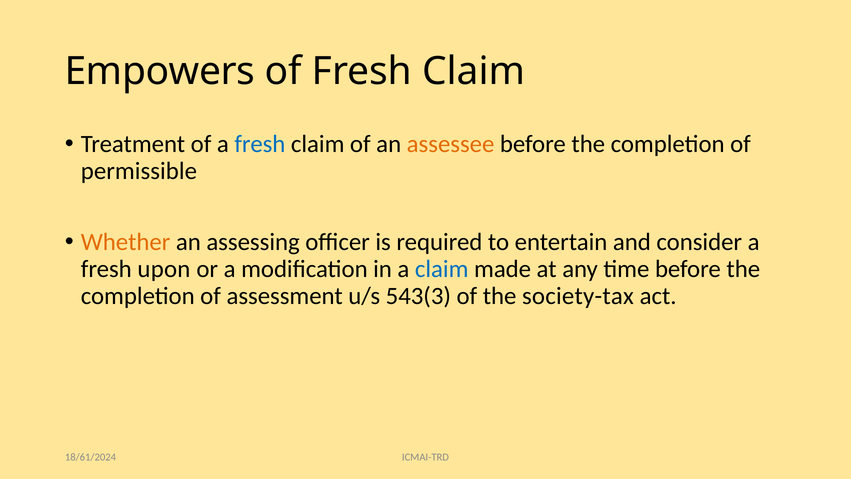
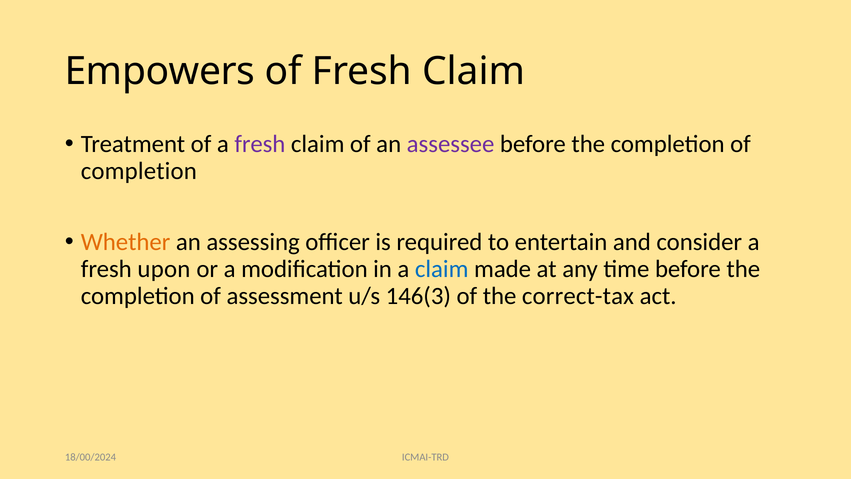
fresh at (260, 144) colour: blue -> purple
assessee colour: orange -> purple
permissible at (139, 171): permissible -> completion
543(3: 543(3 -> 146(3
society-tax: society-tax -> correct-tax
18/61/2024: 18/61/2024 -> 18/00/2024
